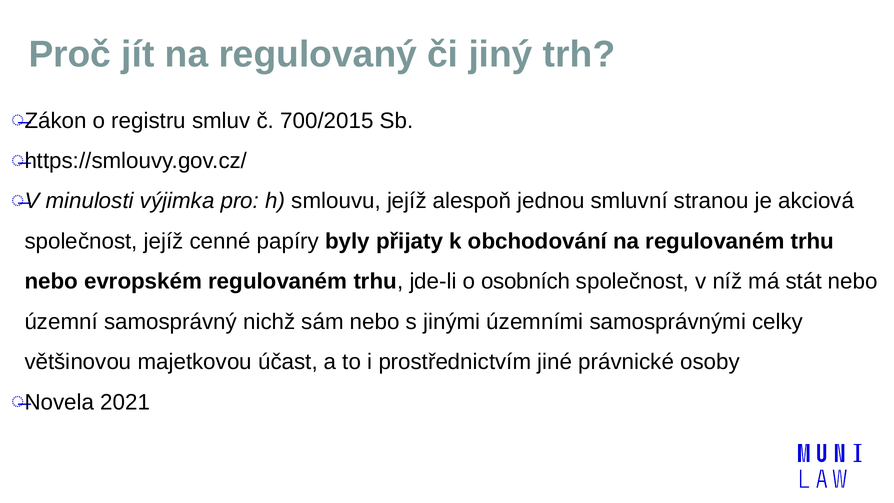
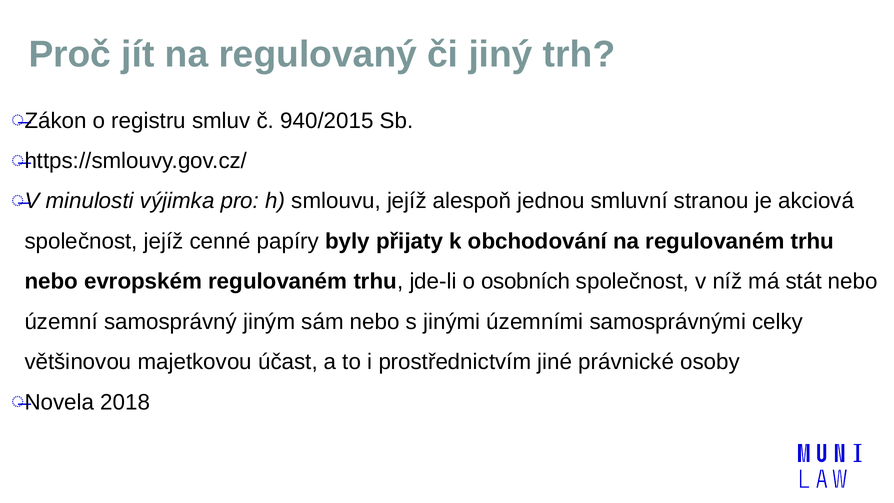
700/2015: 700/2015 -> 940/2015
nichž: nichž -> jiným
2021: 2021 -> 2018
